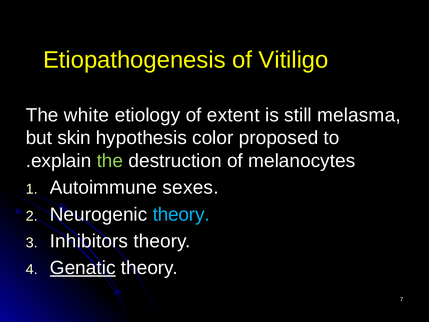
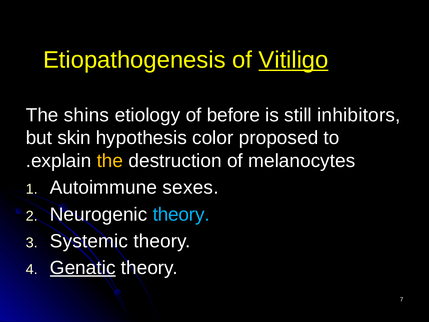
Vitiligo underline: none -> present
white: white -> shins
extent: extent -> before
melasma: melasma -> inhibitors
the at (110, 161) colour: light green -> yellow
Inhibitors: Inhibitors -> Systemic
